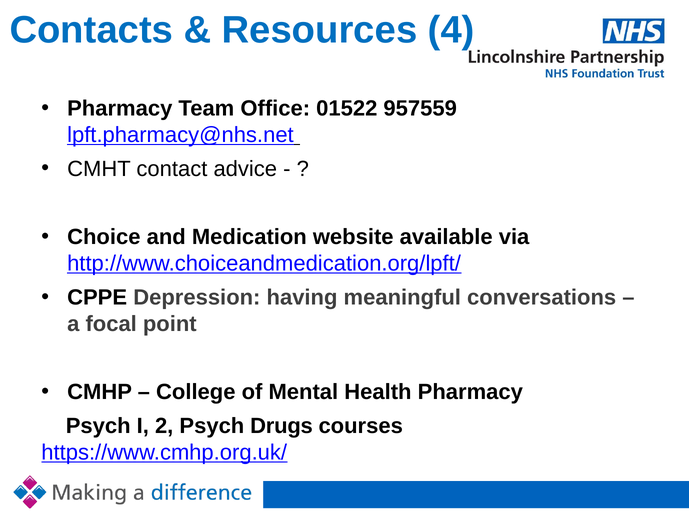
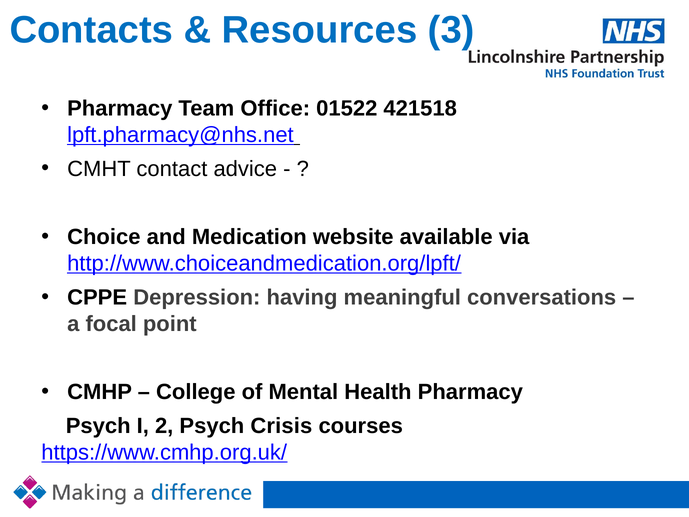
4: 4 -> 3
957559: 957559 -> 421518
Drugs: Drugs -> Crisis
